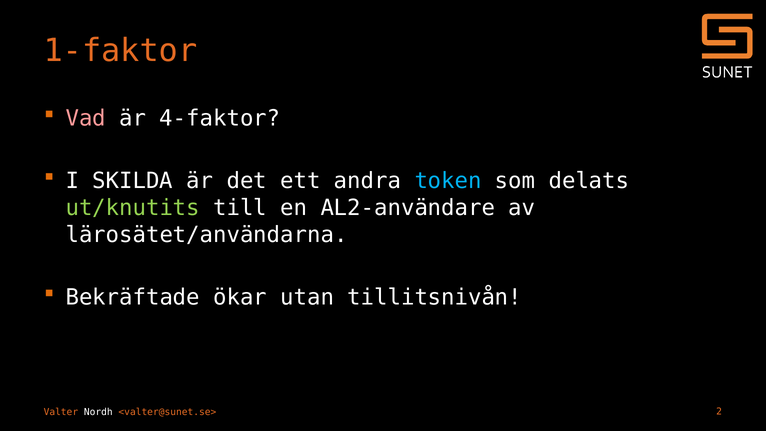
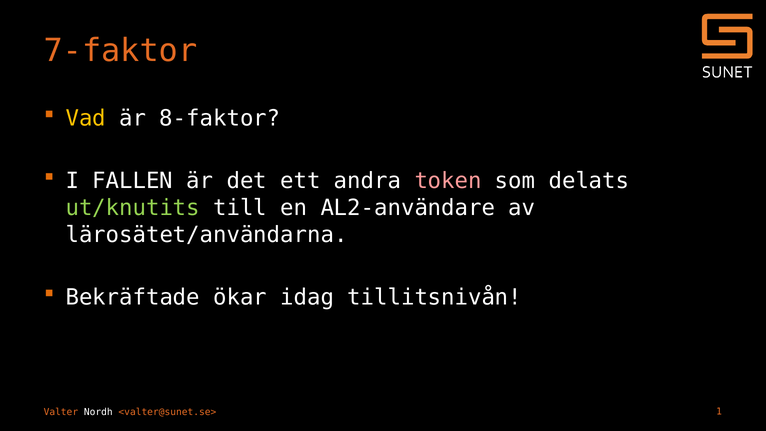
1-faktor: 1-faktor -> 7-faktor
Vad colour: pink -> yellow
4-faktor: 4-faktor -> 8-faktor
SKILDA: SKILDA -> FALLEN
token colour: light blue -> pink
utan: utan -> idag
2: 2 -> 1
